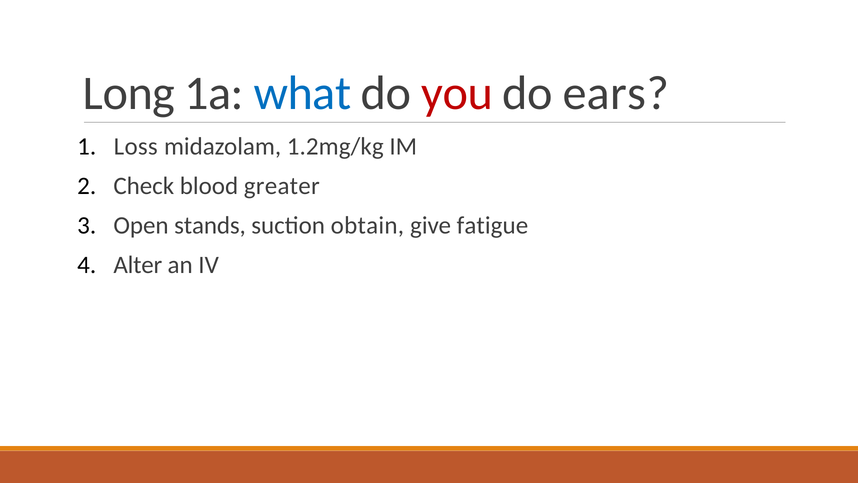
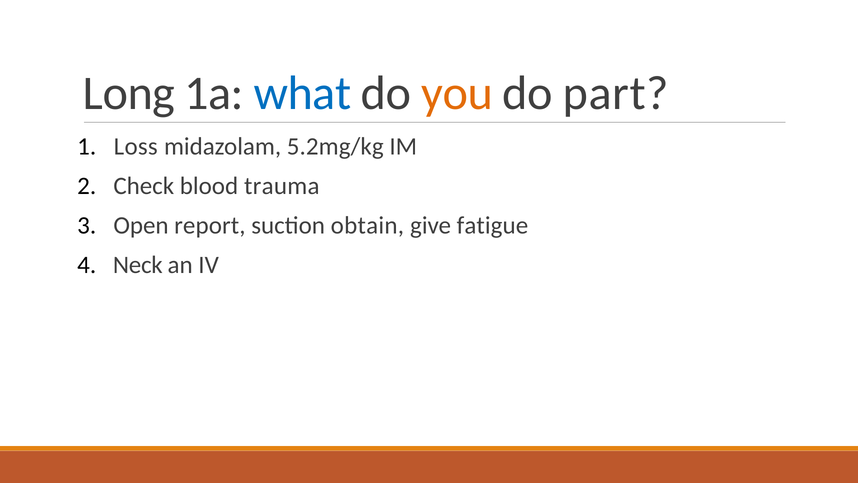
you colour: red -> orange
ears: ears -> part
1.2mg/kg: 1.2mg/kg -> 5.2mg/kg
greater: greater -> trauma
stands: stands -> report
Alter: Alter -> Neck
